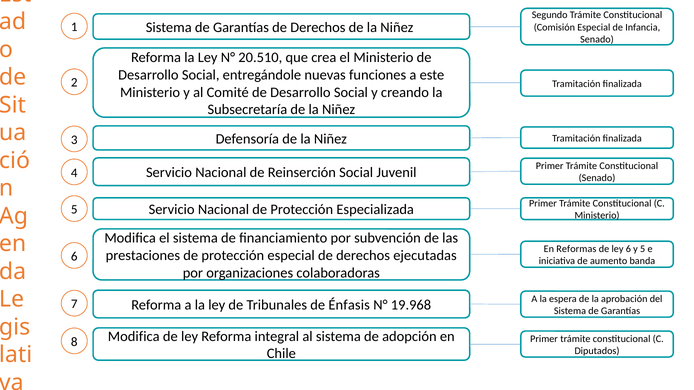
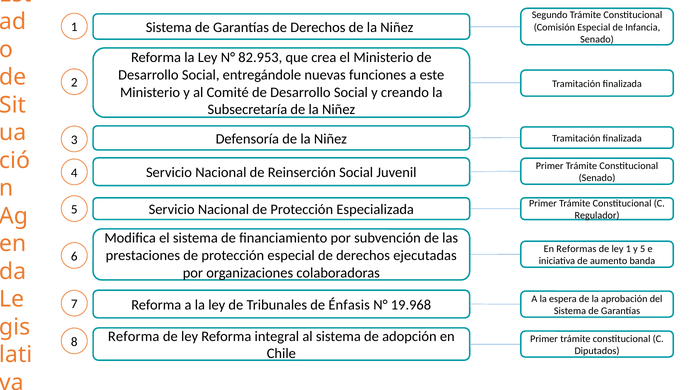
20.510: 20.510 -> 82.953
Ministerio at (597, 216): Ministerio -> Regulador
ley 6: 6 -> 1
Modifica at (134, 337): Modifica -> Reforma
